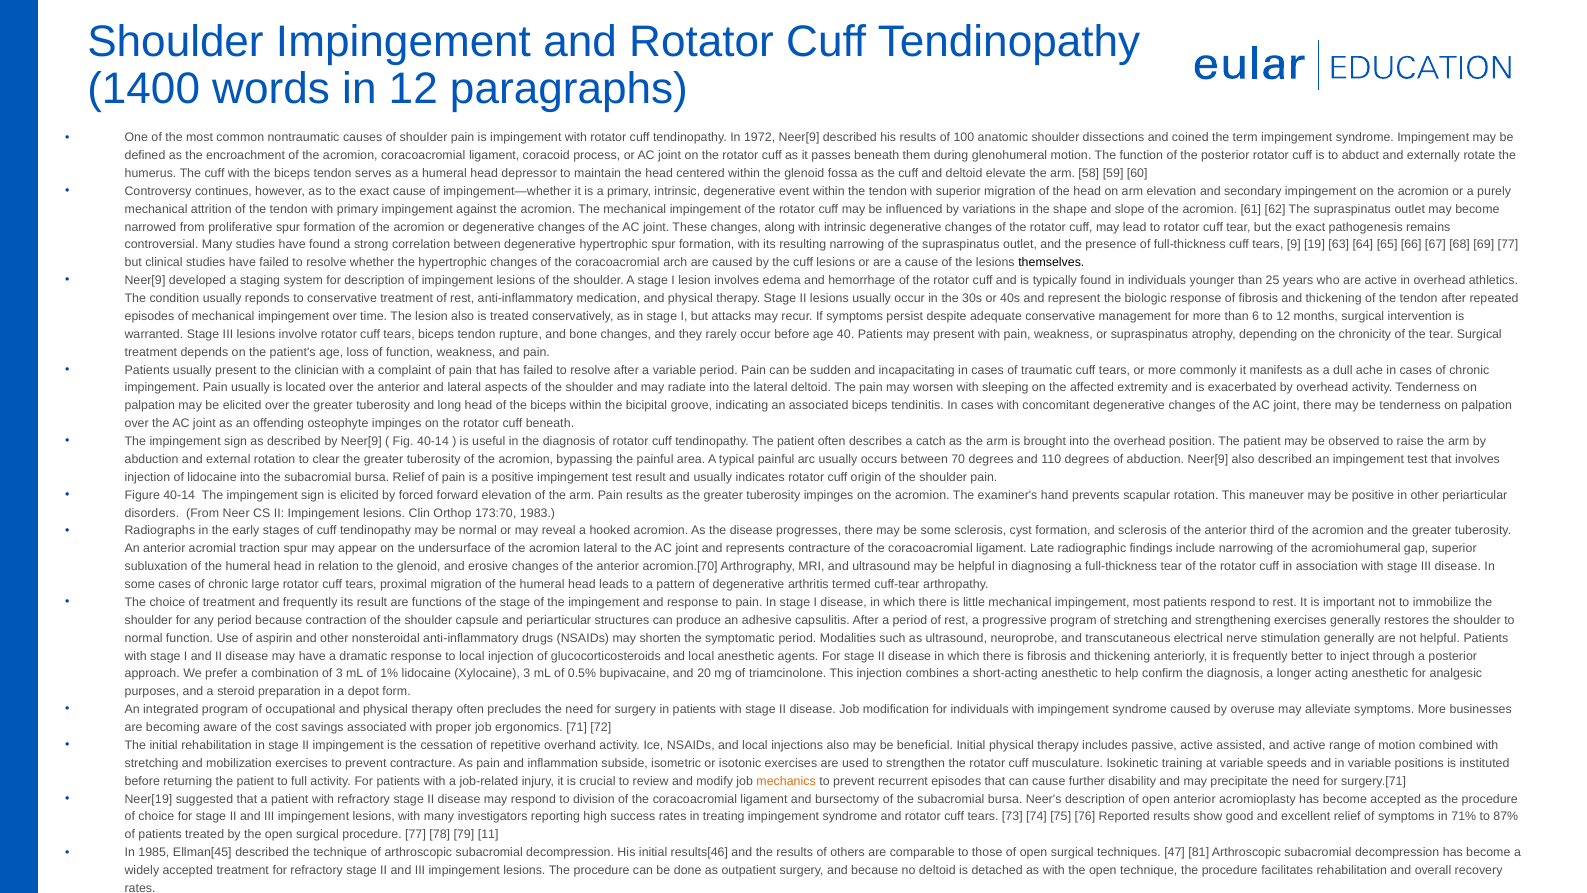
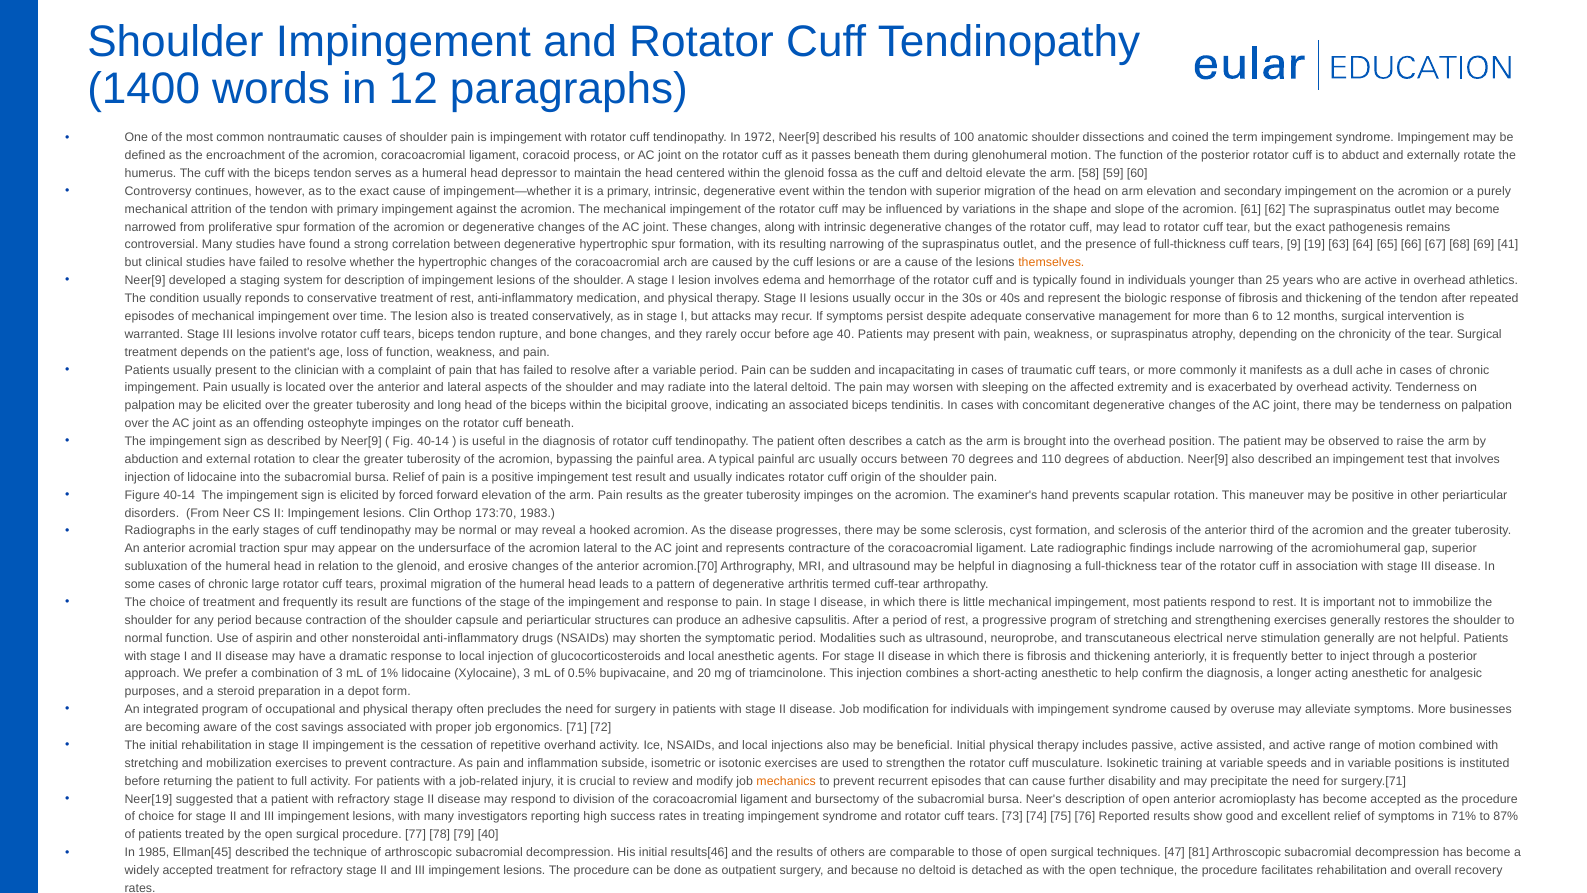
69 77: 77 -> 41
themselves colour: black -> orange
79 11: 11 -> 40
